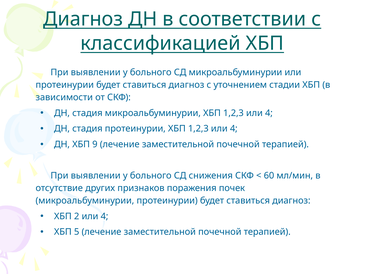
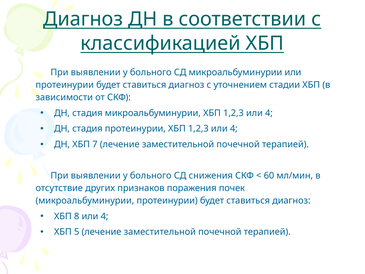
9: 9 -> 7
2: 2 -> 8
